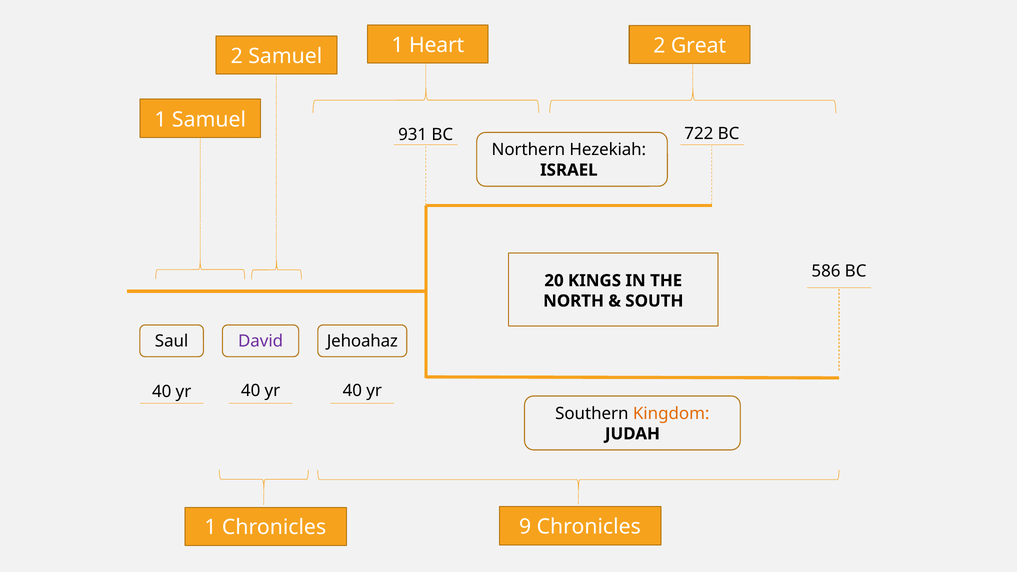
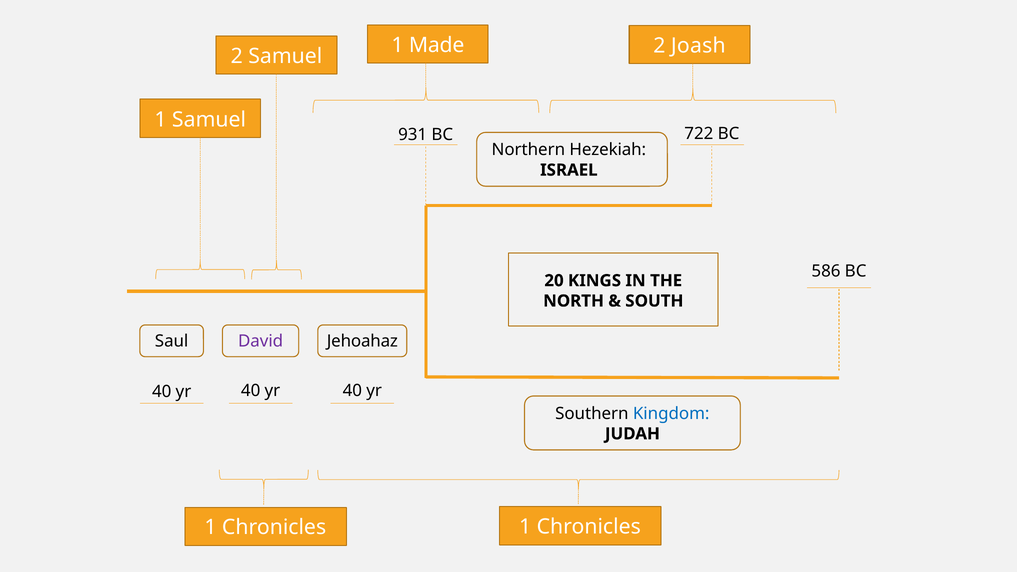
Heart: Heart -> Made
Great: Great -> Joash
Kingdom colour: orange -> blue
Chronicles 9: 9 -> 1
